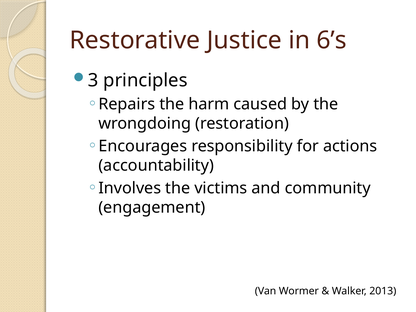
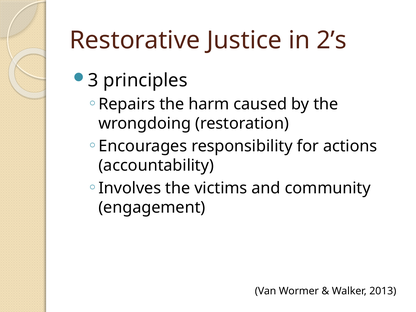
6’s: 6’s -> 2’s
